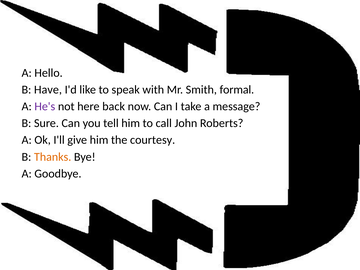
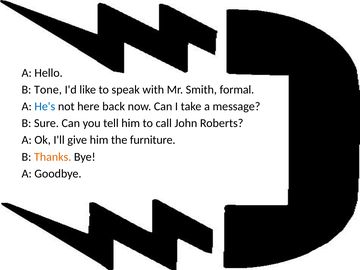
Have: Have -> Tone
He's colour: purple -> blue
courtesy: courtesy -> furniture
